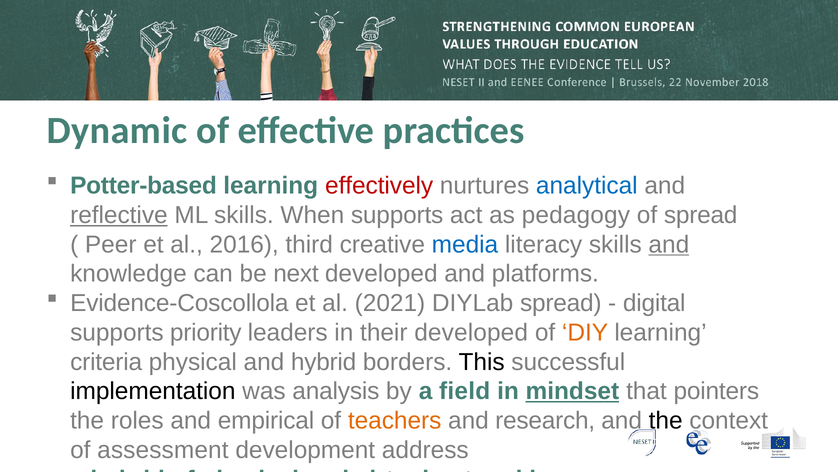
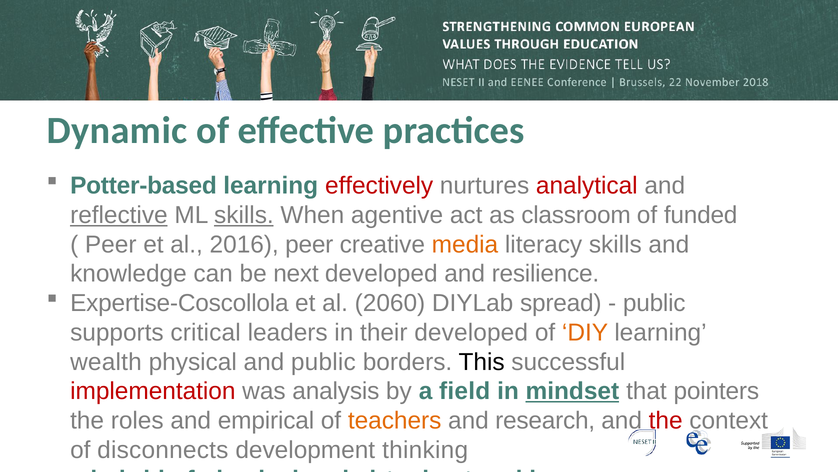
analytical colour: blue -> red
skills at (244, 215) underline: none -> present
When supports: supports -> agentive
pedagogy: pedagogy -> classroom
of spread: spread -> funded
2016 third: third -> peer
media colour: blue -> orange
and at (669, 244) underline: present -> none
platforms: platforms -> resilience
Evidence-Coscollola: Evidence-Coscollola -> Expertise-Coscollola
2021: 2021 -> 2060
digital at (654, 303): digital -> public
priority: priority -> critical
criteria: criteria -> wealth
and hybrid: hybrid -> public
implementation colour: black -> red
the at (666, 420) colour: black -> red
assessment: assessment -> disconnects
address: address -> thinking
